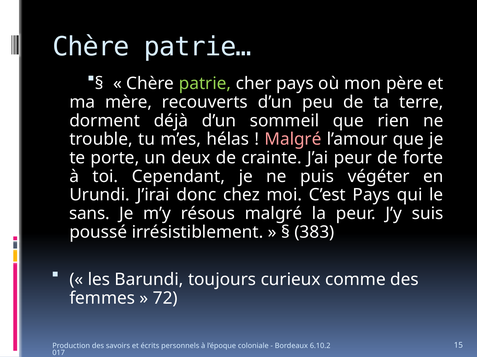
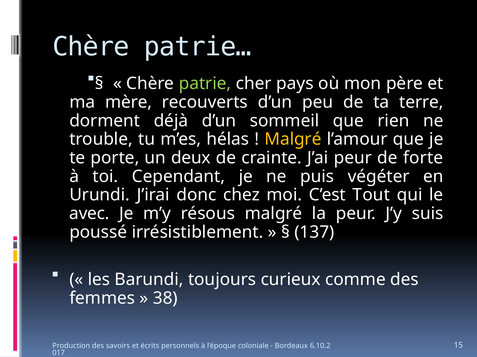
Malgré at (293, 140) colour: pink -> yellow
C’est Pays: Pays -> Tout
sans: sans -> avec
383: 383 -> 137
72: 72 -> 38
